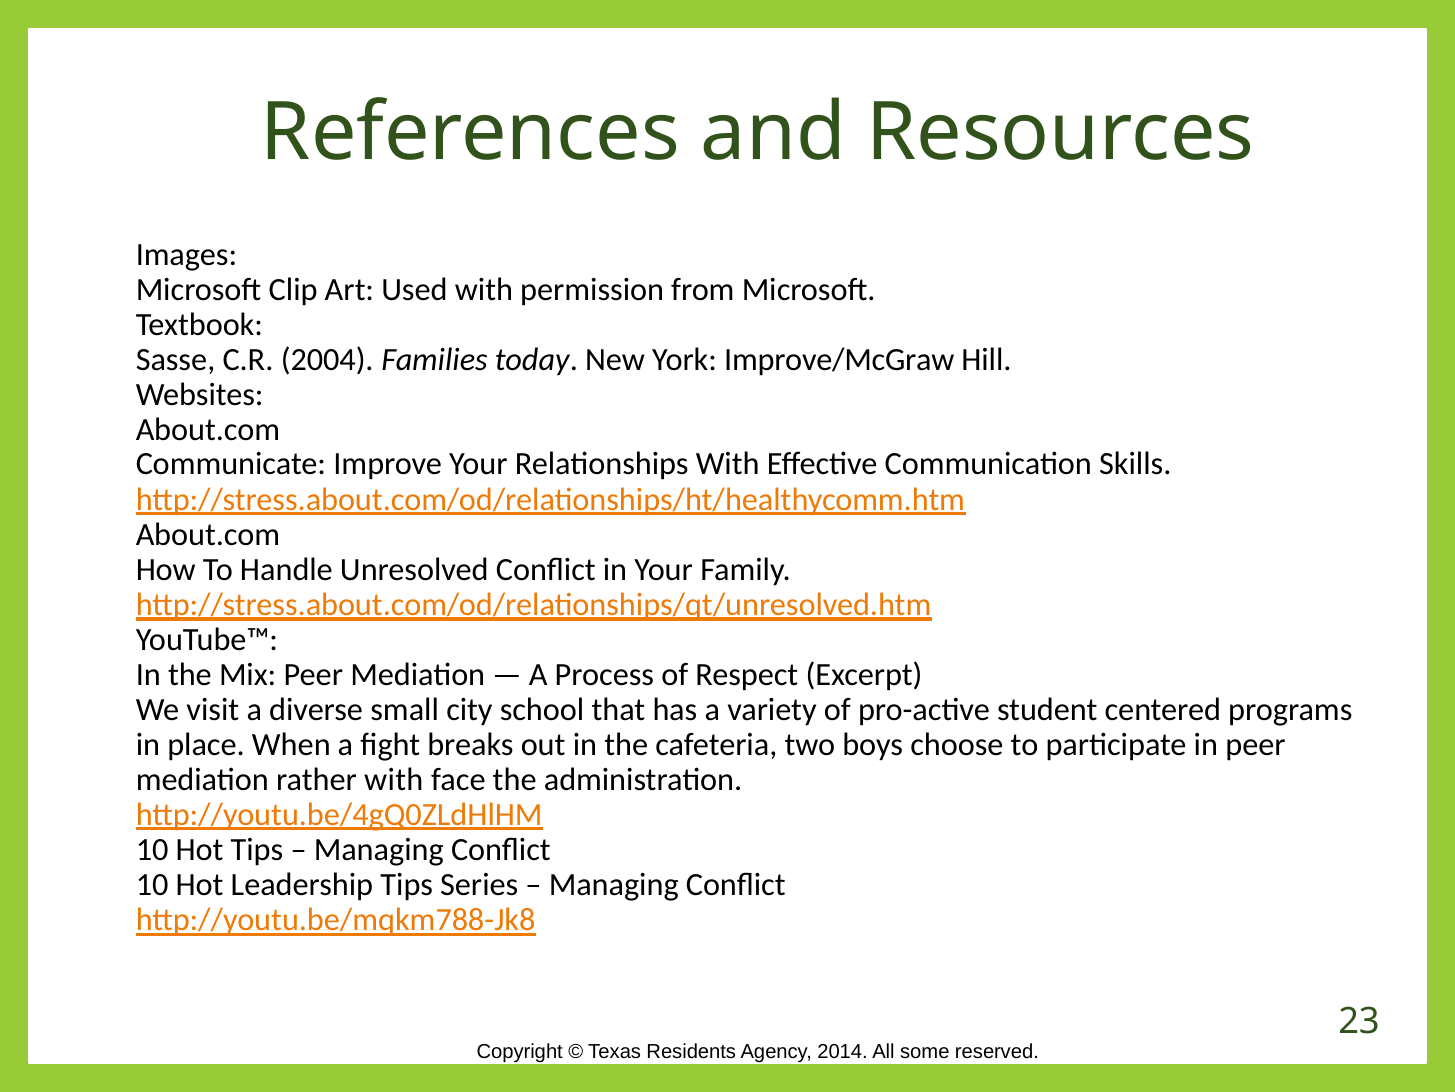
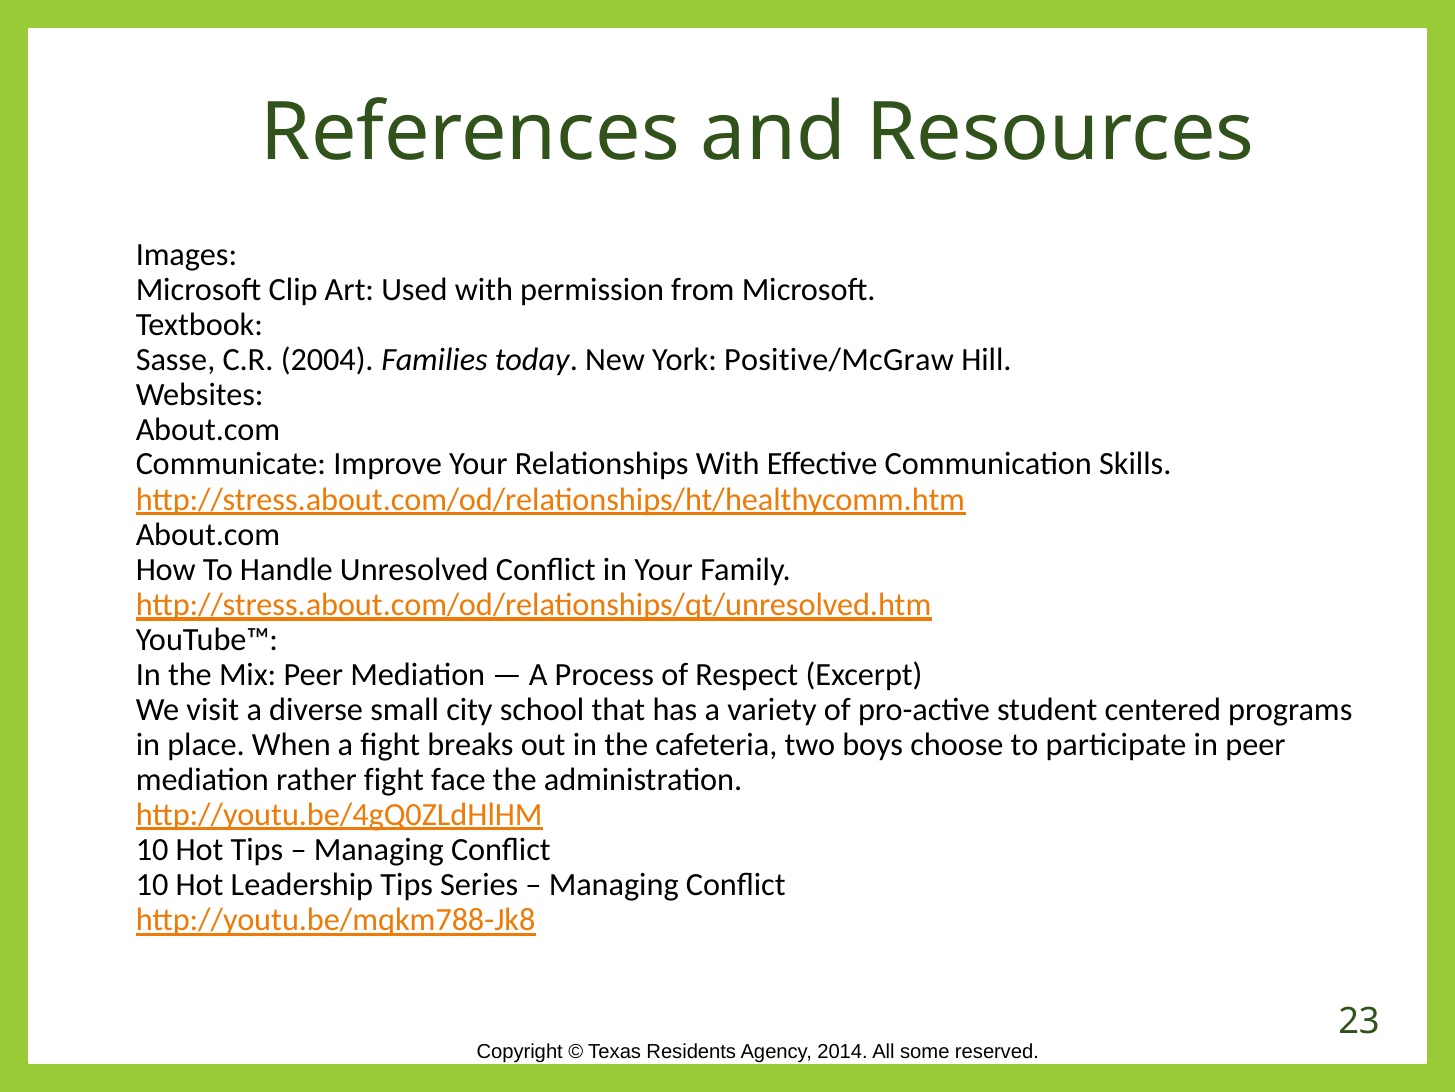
Improve/McGraw: Improve/McGraw -> Positive/McGraw
rather with: with -> fight
